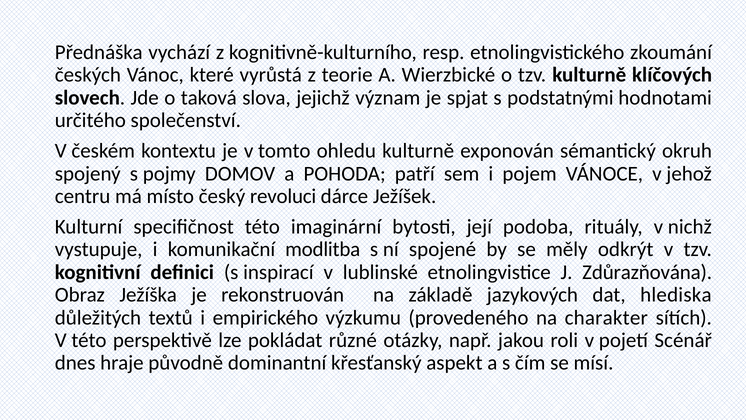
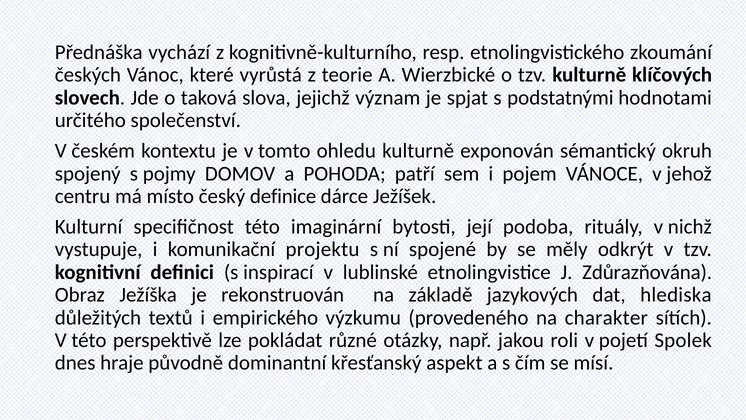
revoluci: revoluci -> definice
modlitba: modlitba -> projektu
Scénář: Scénář -> Spolek
